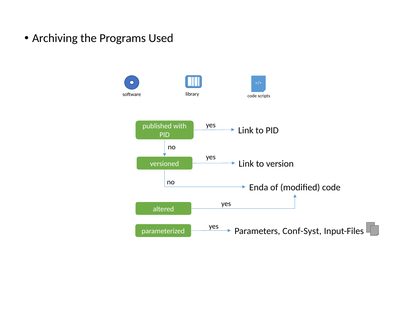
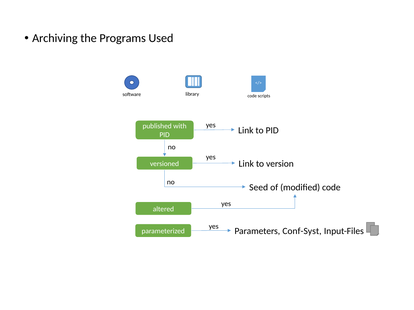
Enda: Enda -> Seed
